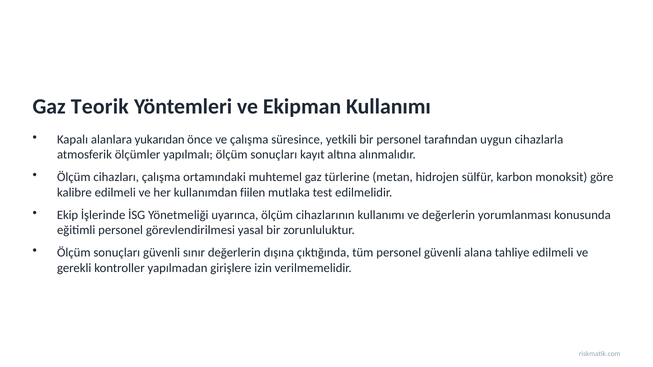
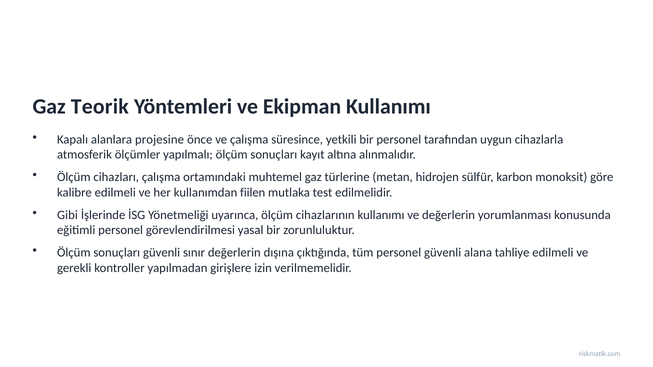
yukarıdan: yukarıdan -> projesine
Ekip: Ekip -> Gibi
